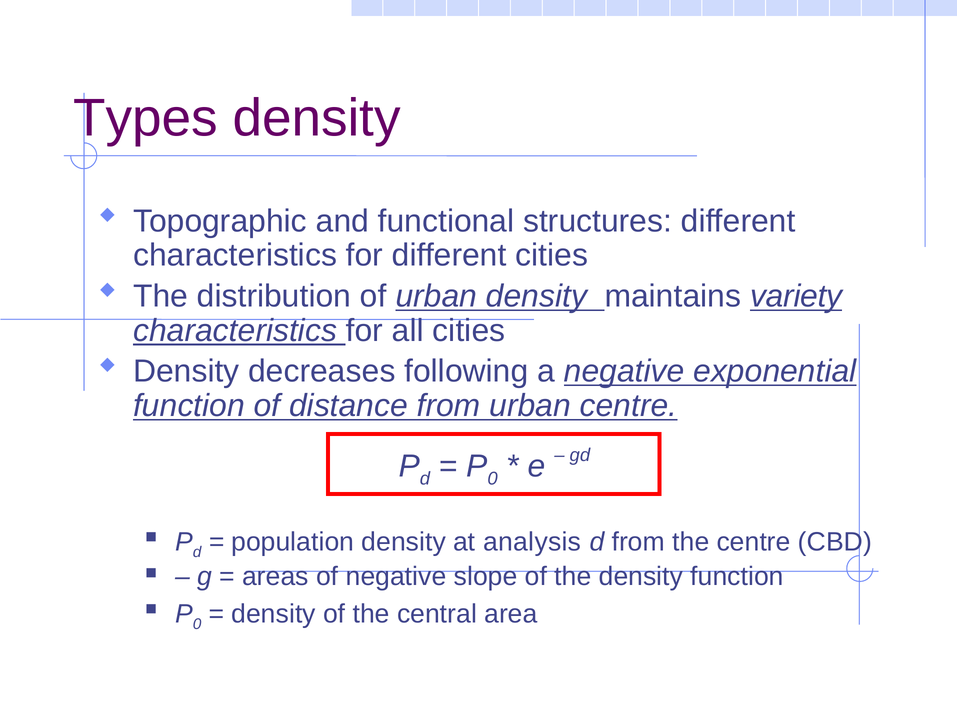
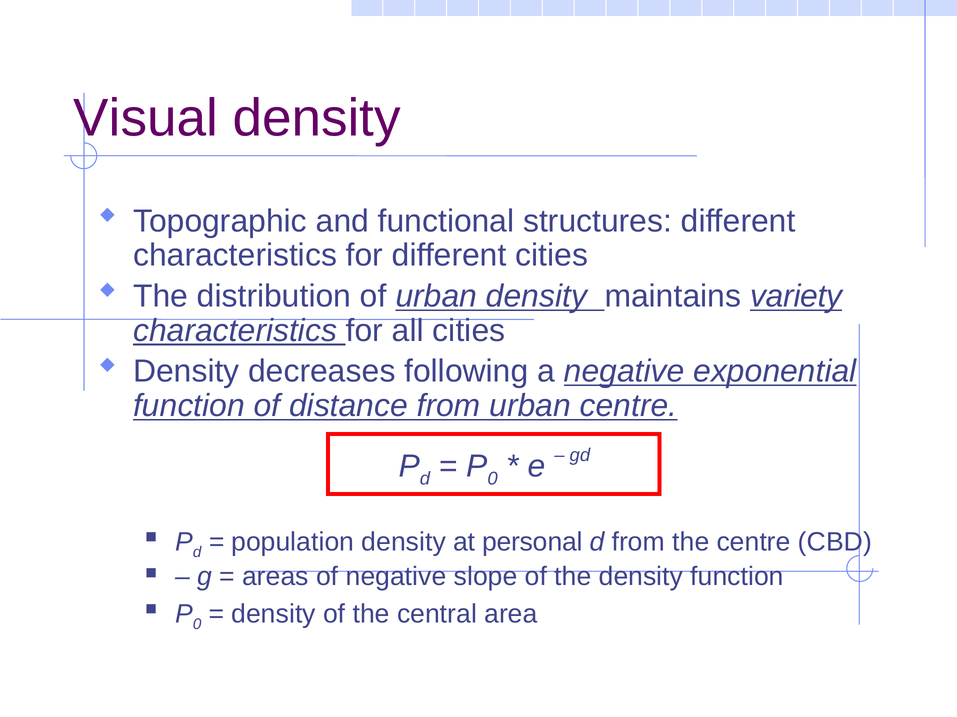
Types: Types -> Visual
analysis: analysis -> personal
